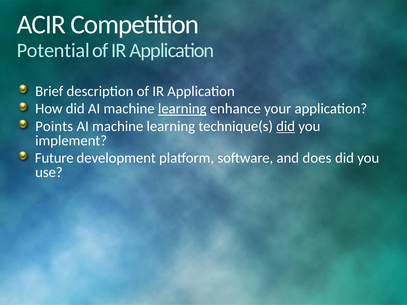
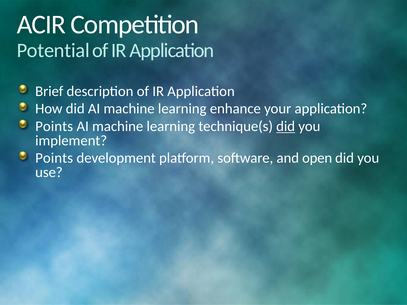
learning at (182, 109) underline: present -> none
Future at (54, 158): Future -> Points
does: does -> open
